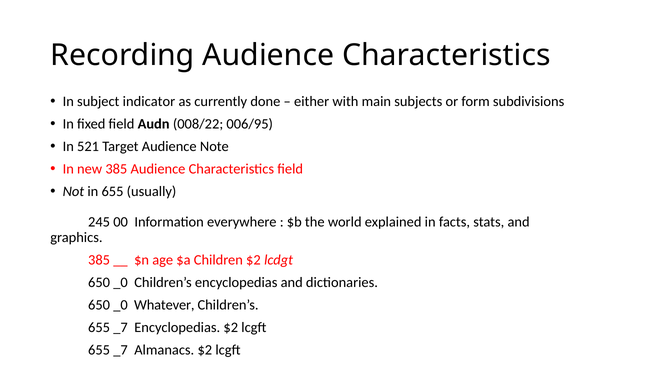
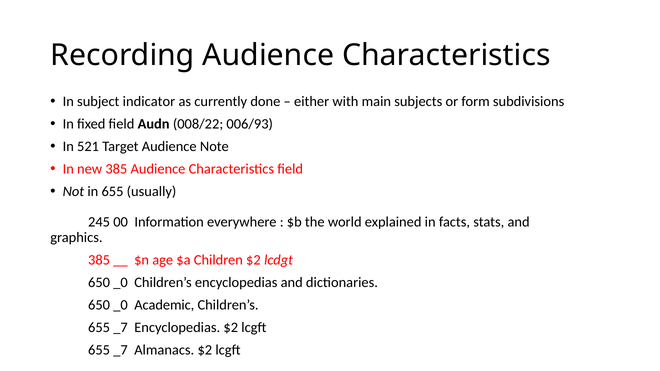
006/95: 006/95 -> 006/93
Whatever: Whatever -> Academic
